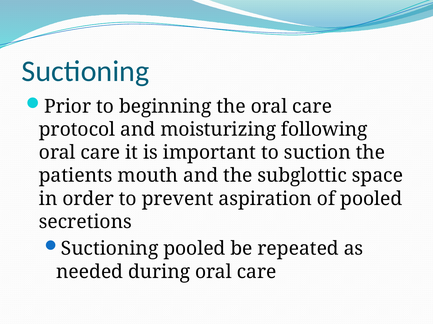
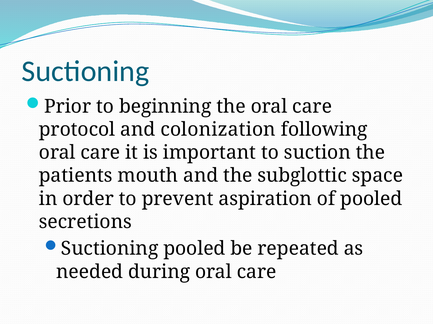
moisturizing: moisturizing -> colonization
